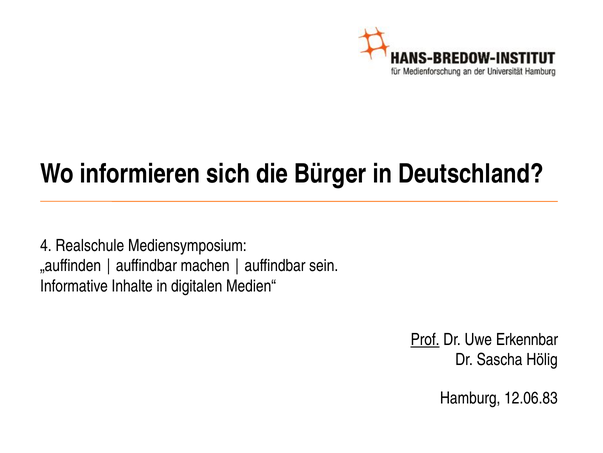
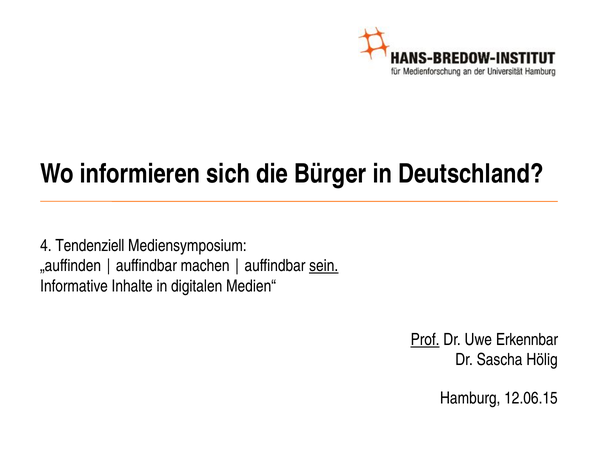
Realschule: Realschule -> Tendenziell
sein underline: none -> present
12.06.83: 12.06.83 -> 12.06.15
